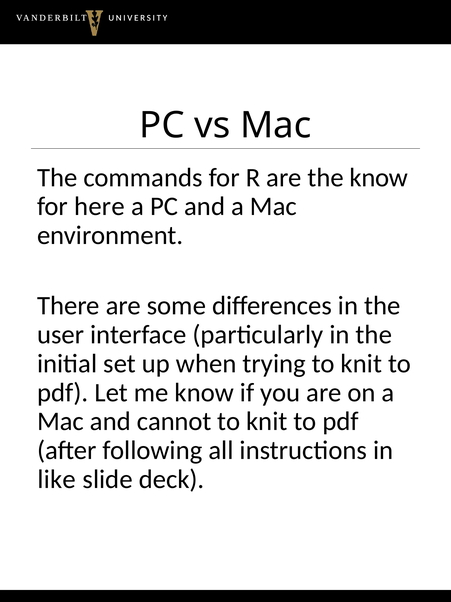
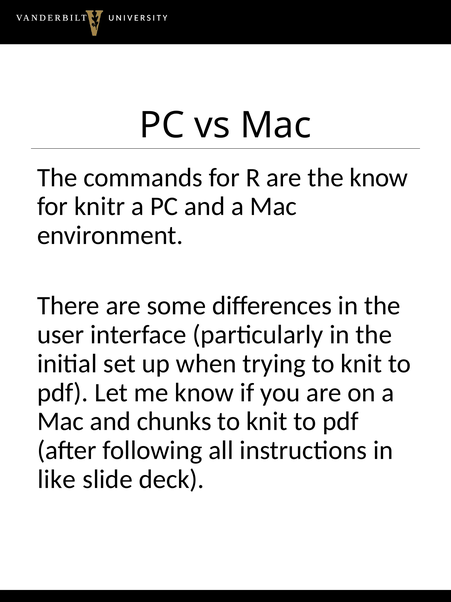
here: here -> knitr
cannot: cannot -> chunks
